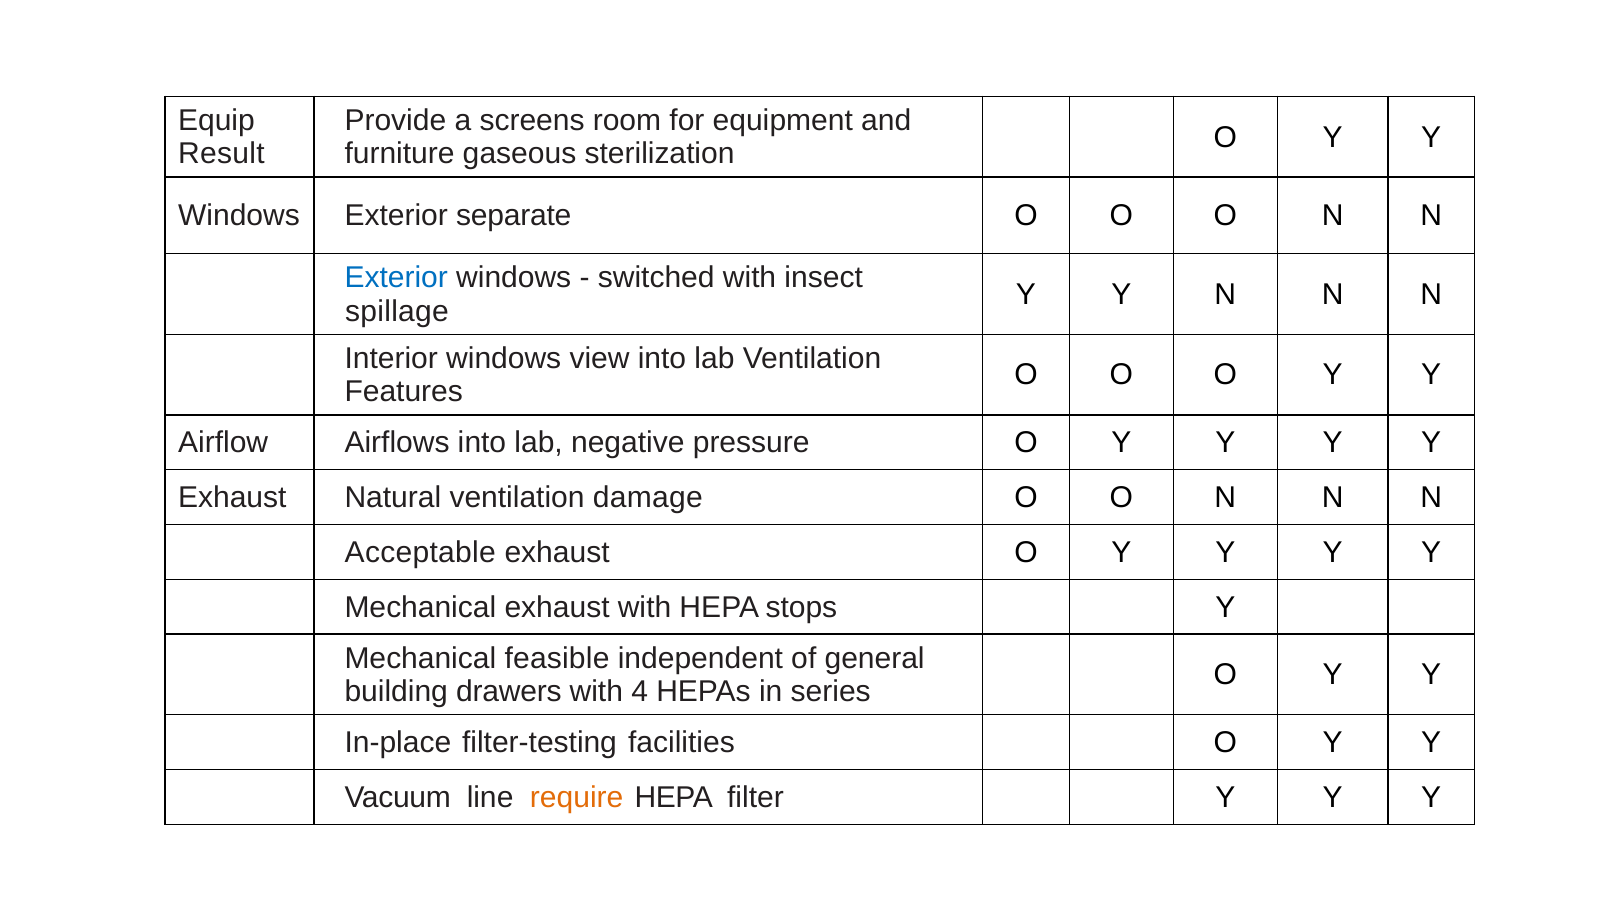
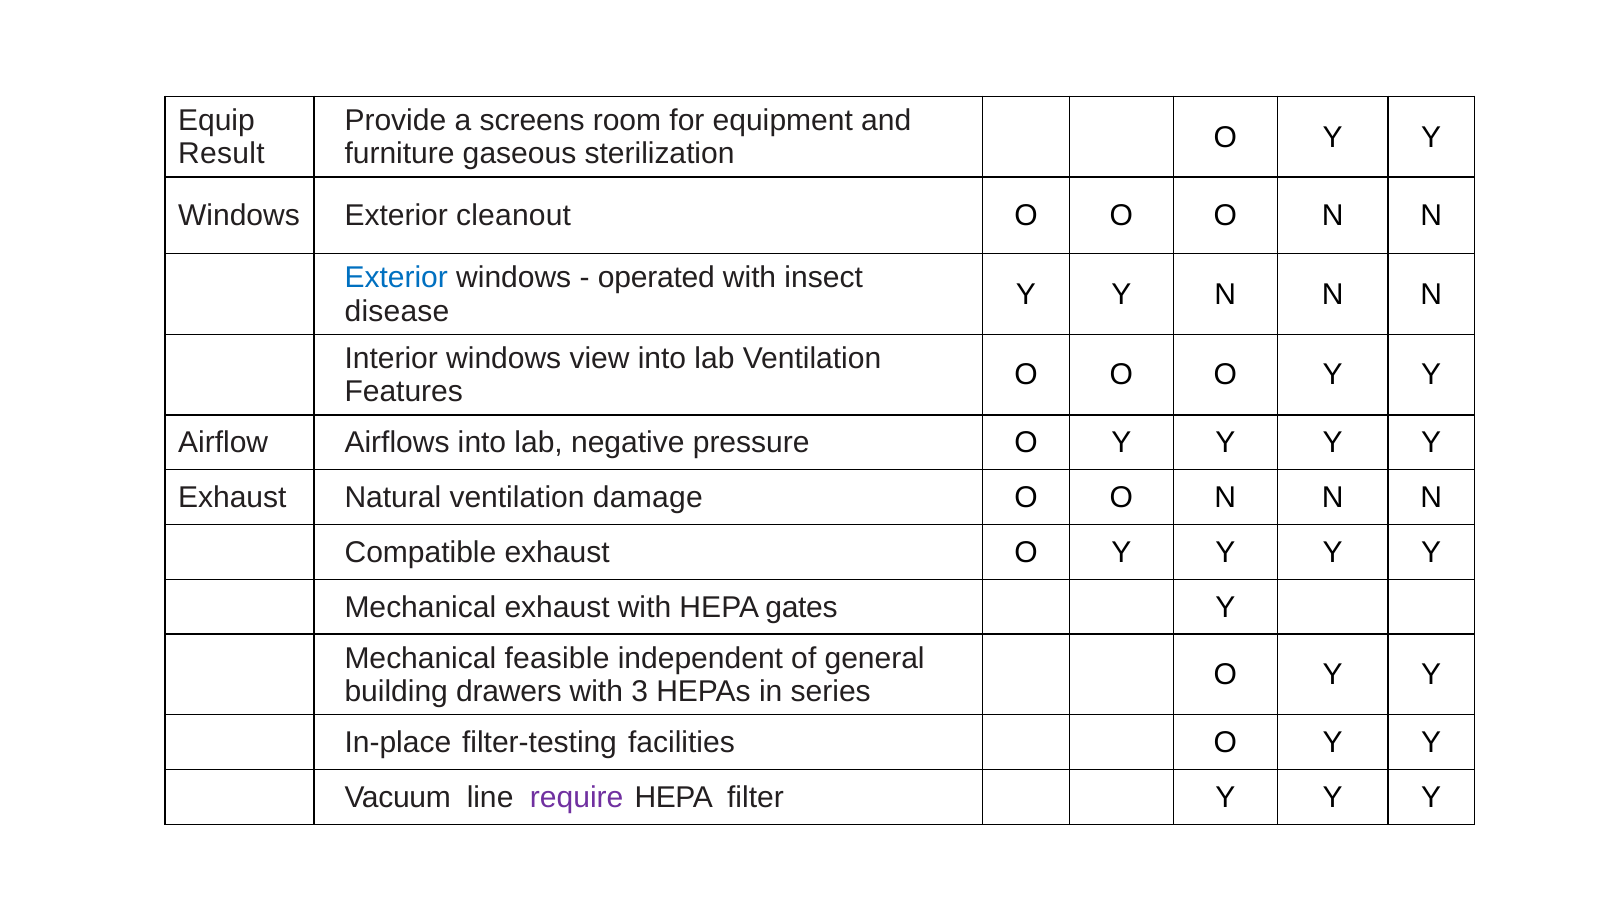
separate: separate -> cleanout
switched: switched -> operated
spillage: spillage -> disease
Acceptable: Acceptable -> Compatible
stops: stops -> gates
4: 4 -> 3
require colour: orange -> purple
